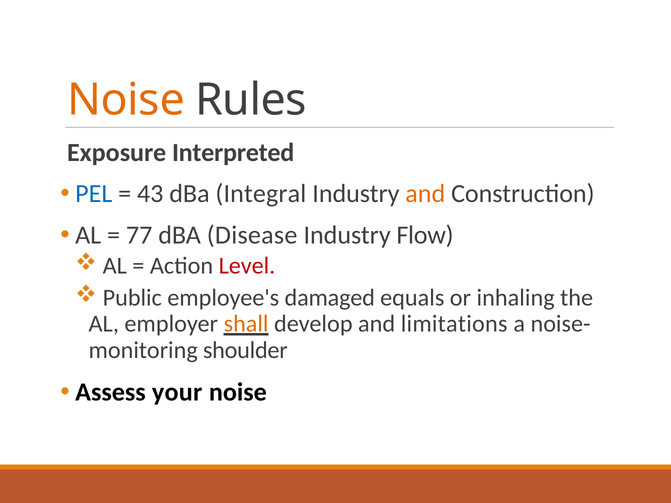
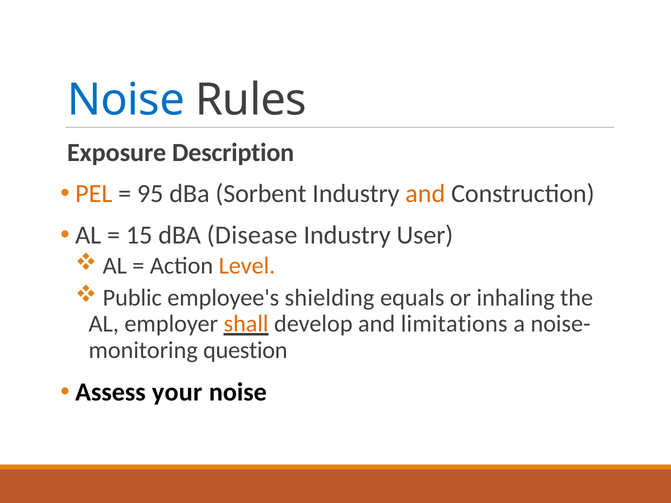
Noise at (126, 100) colour: orange -> blue
Interpreted: Interpreted -> Description
PEL colour: blue -> orange
43: 43 -> 95
Integral: Integral -> Sorbent
77: 77 -> 15
Flow: Flow -> User
Level colour: red -> orange
damaged: damaged -> shielding
shoulder: shoulder -> question
